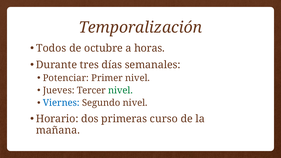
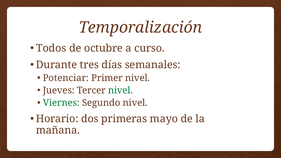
horas: horas -> curso
Viernes colour: blue -> green
curso: curso -> mayo
